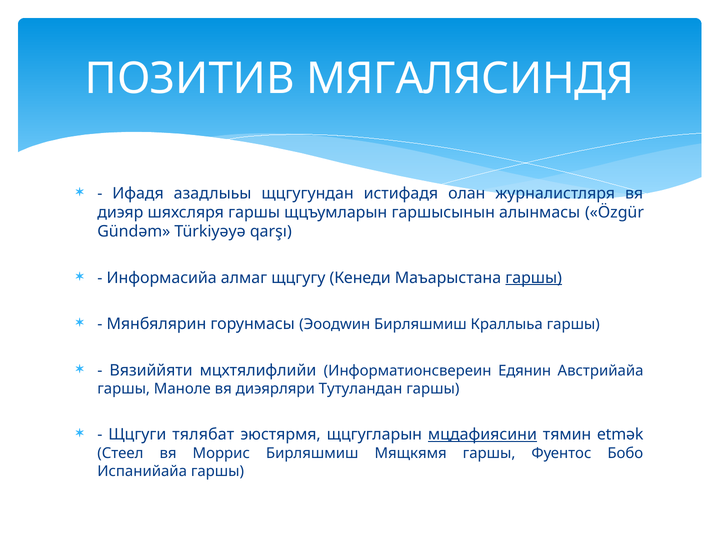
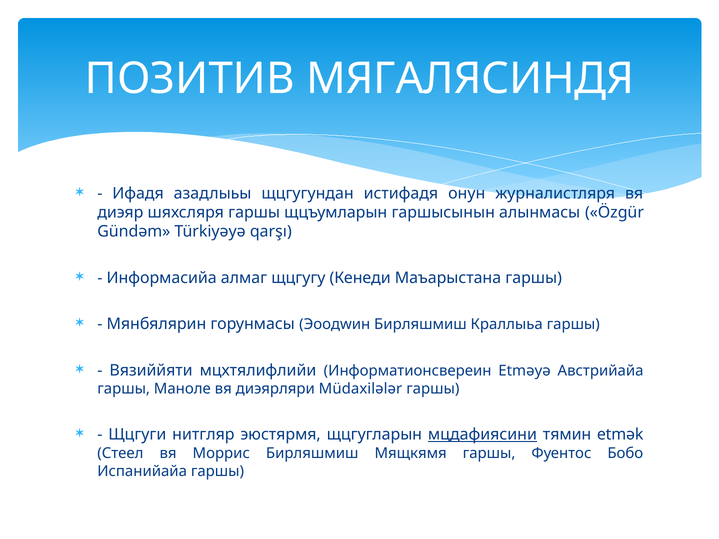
олан: олан -> онун
гаршы at (534, 278) underline: present -> none
Едянин: Едянин -> Etməyə
Тутуландан: Тутуландан -> Müdaxilələr
тялябат: тялябат -> нитгляр
